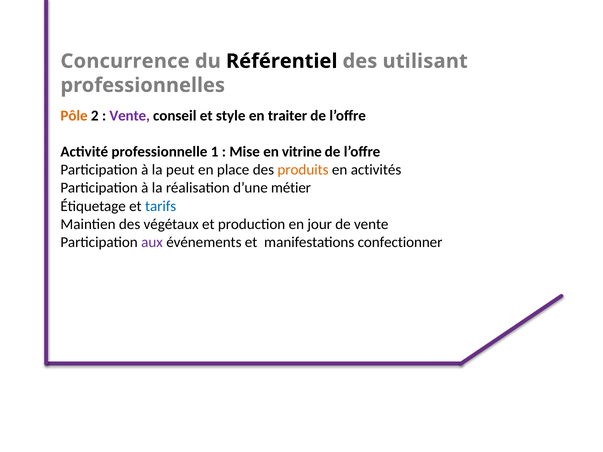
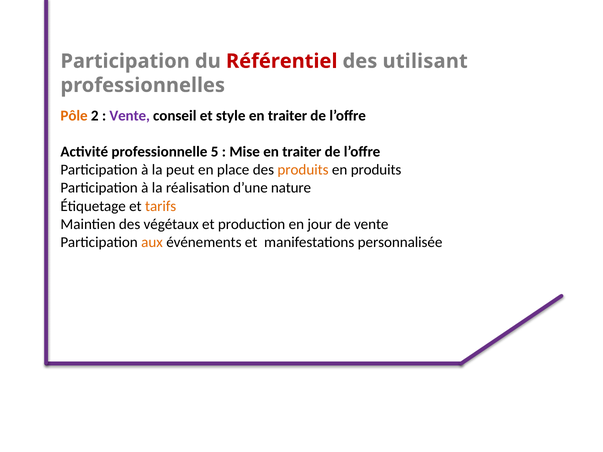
Concurrence at (125, 61): Concurrence -> Participation
Référentiel colour: black -> red
1: 1 -> 5
Mise en vitrine: vitrine -> traiter
en activités: activités -> produits
métier: métier -> nature
tarifs colour: blue -> orange
aux colour: purple -> orange
confectionner: confectionner -> personnalisée
